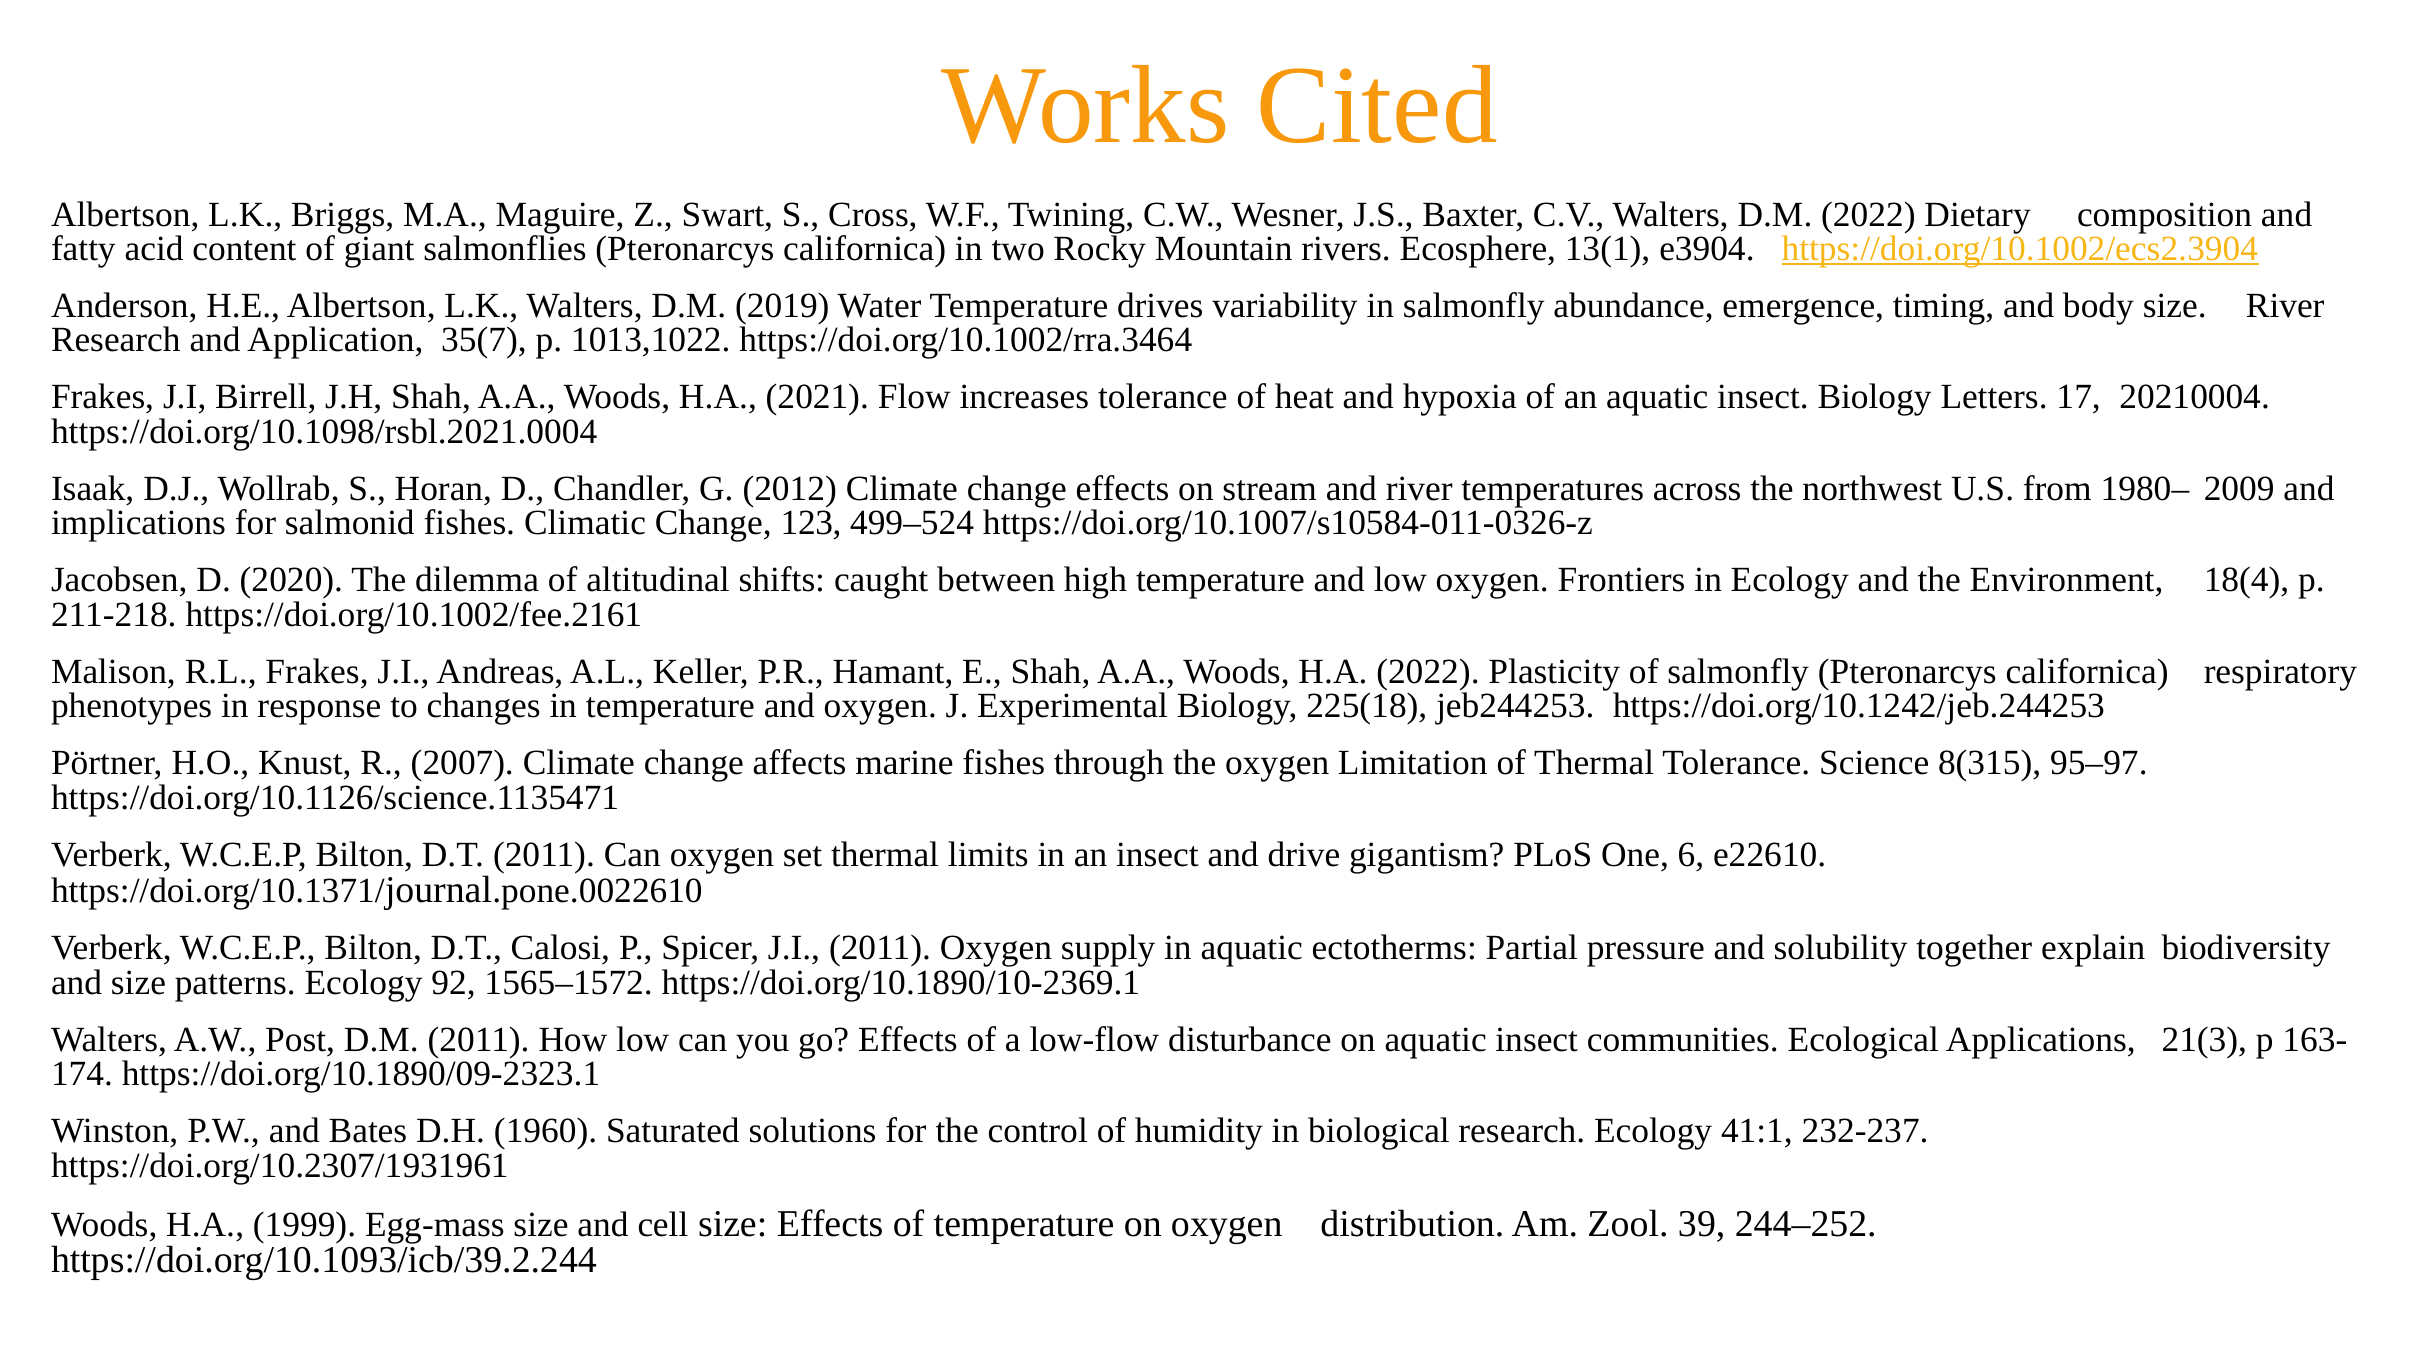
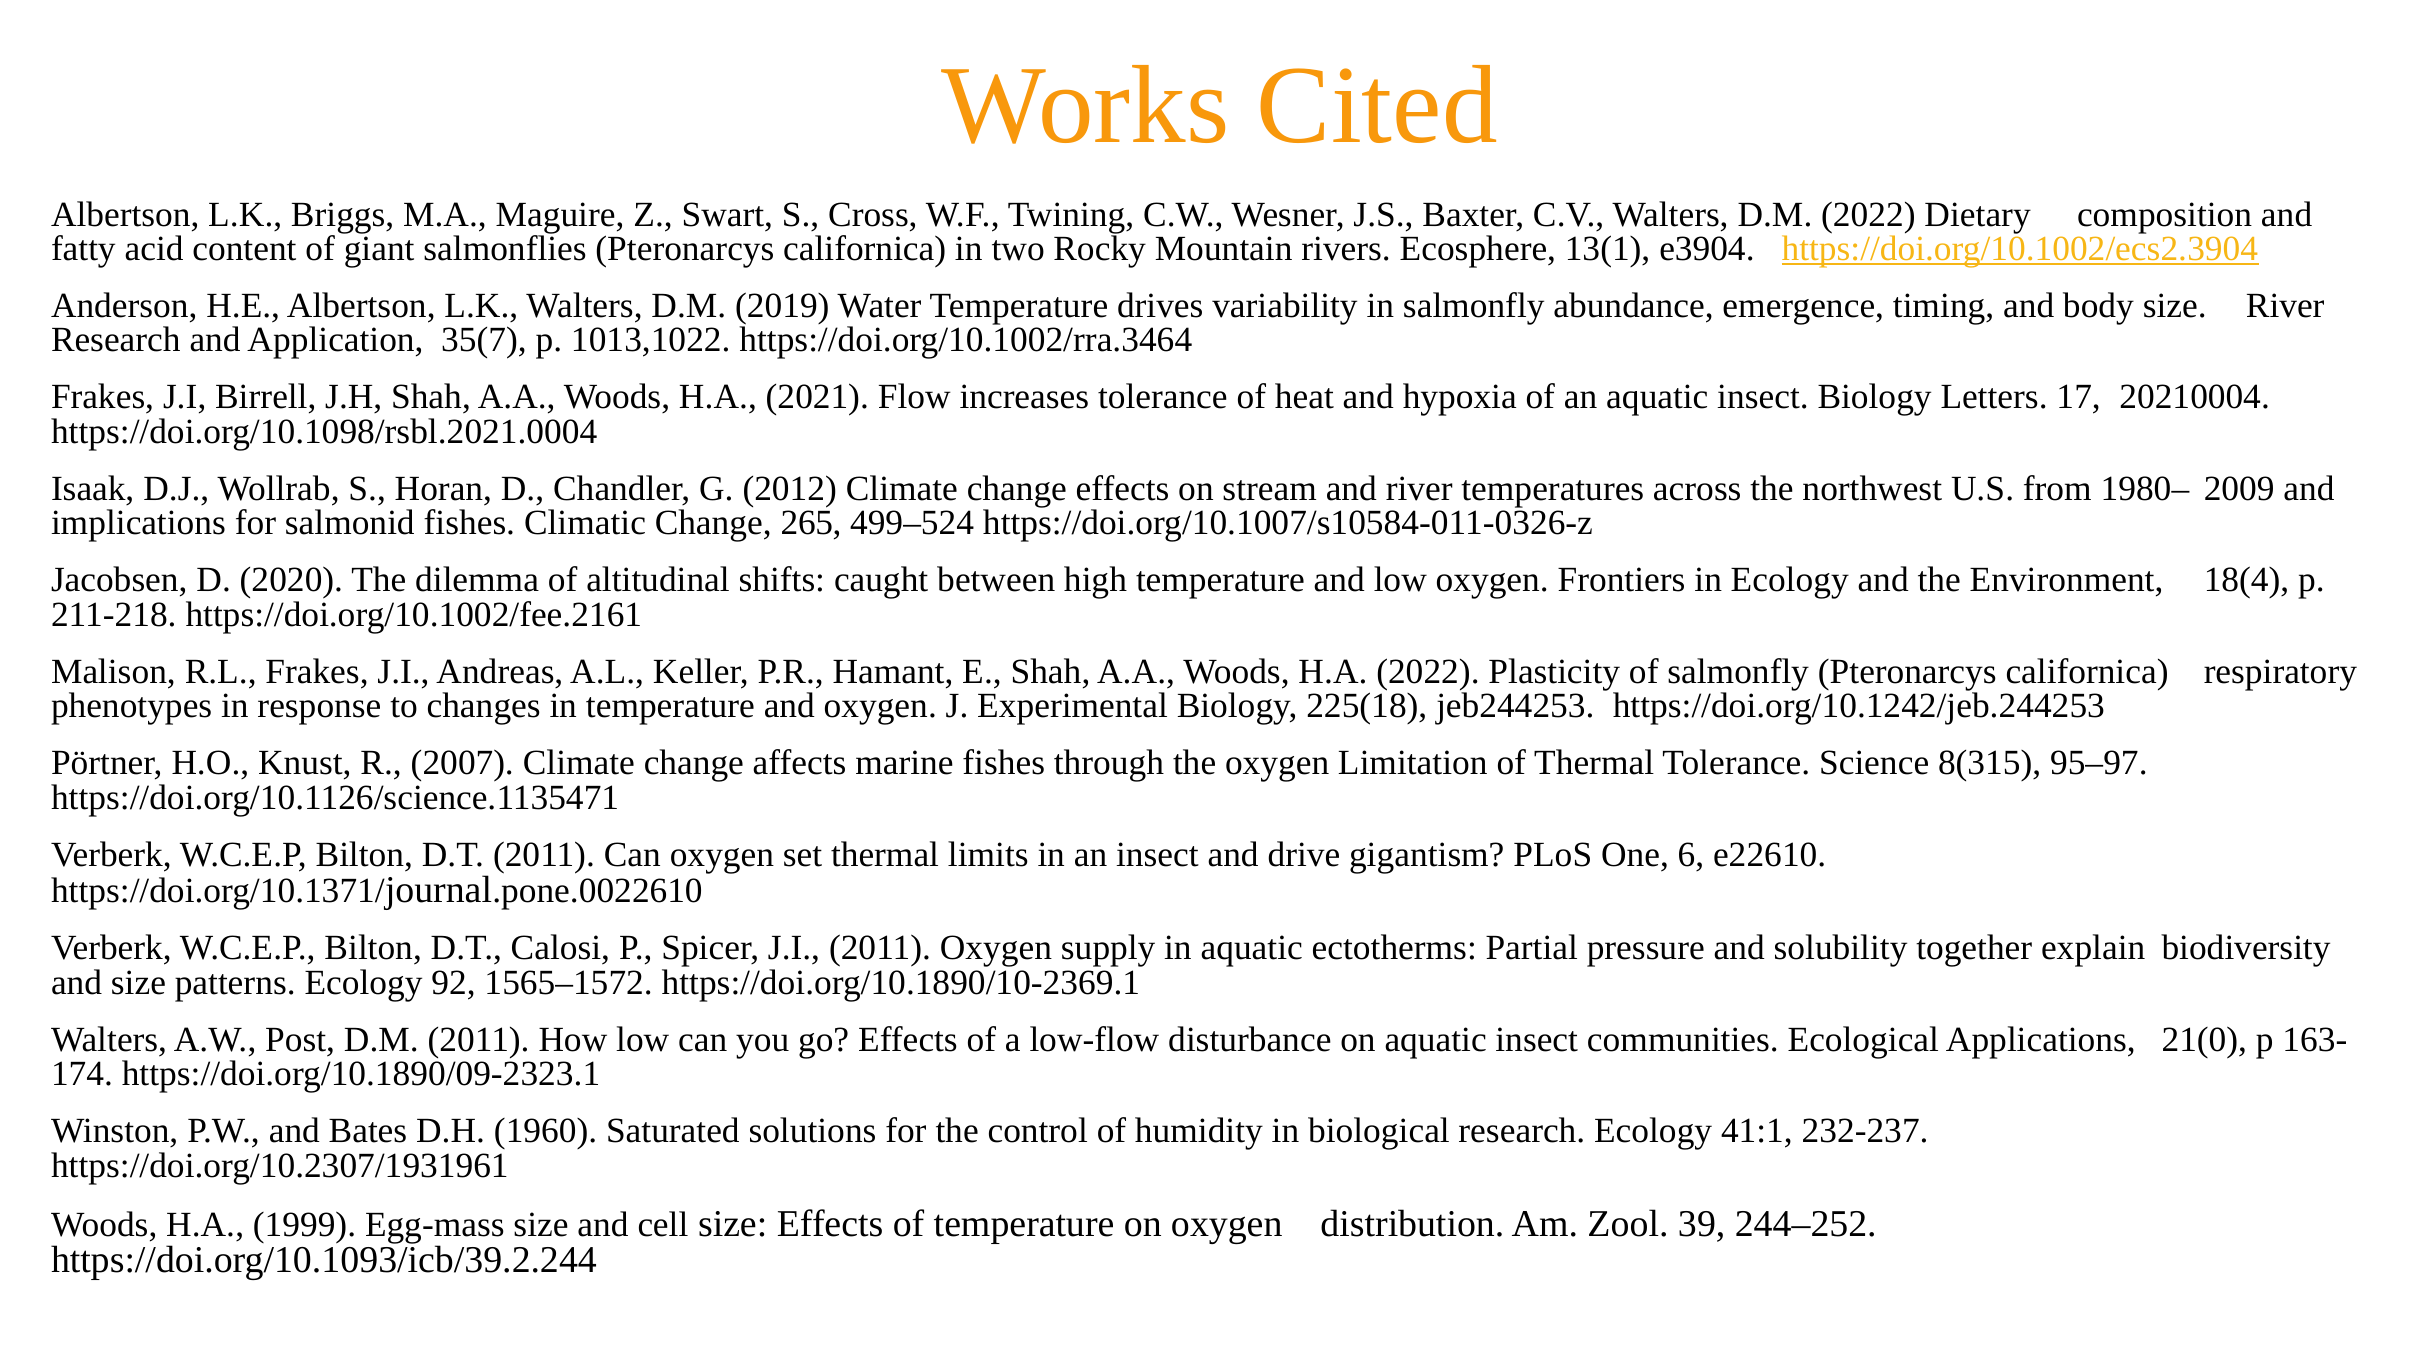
123: 123 -> 265
21(3: 21(3 -> 21(0
